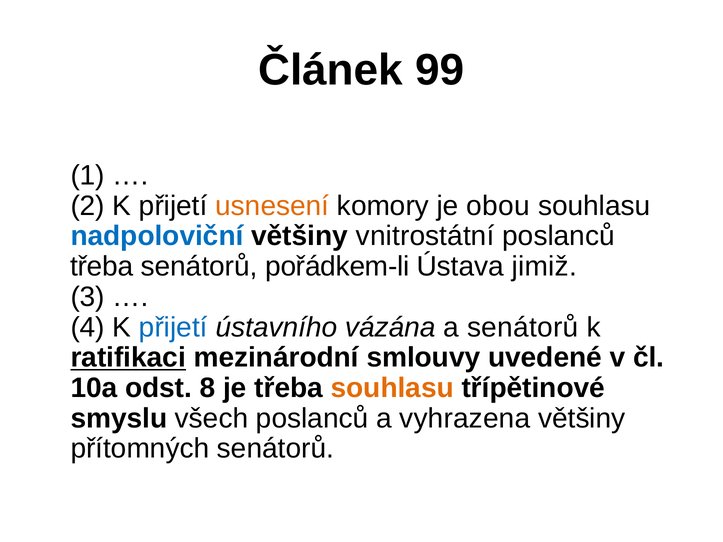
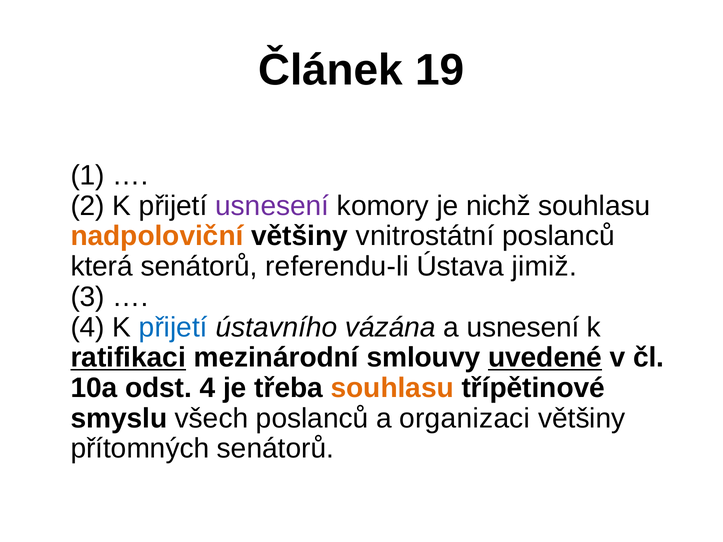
99: 99 -> 19
usnesení at (272, 206) colour: orange -> purple
obou: obou -> nichž
nadpoloviční colour: blue -> orange
třeba at (102, 267): třeba -> která
pořádkem-li: pořádkem-li -> referendu-li
a senátorů: senátorů -> usnesení
uvedené underline: none -> present
odst 8: 8 -> 4
vyhrazena: vyhrazena -> organizaci
